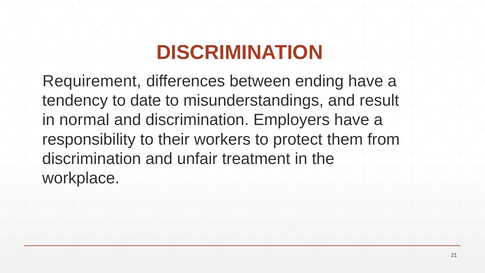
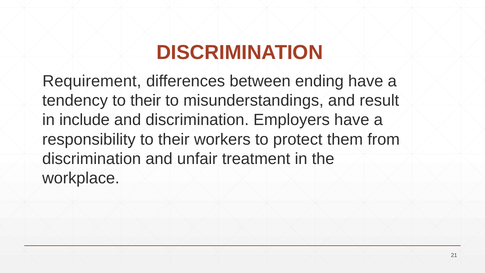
tendency to date: date -> their
normal: normal -> include
